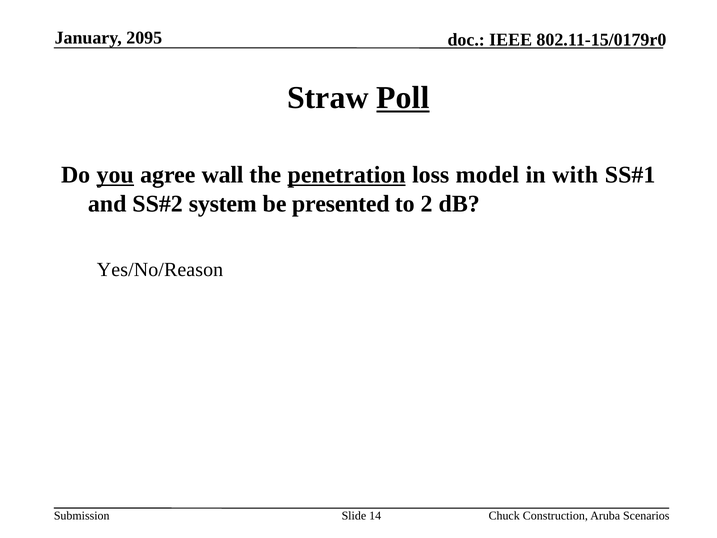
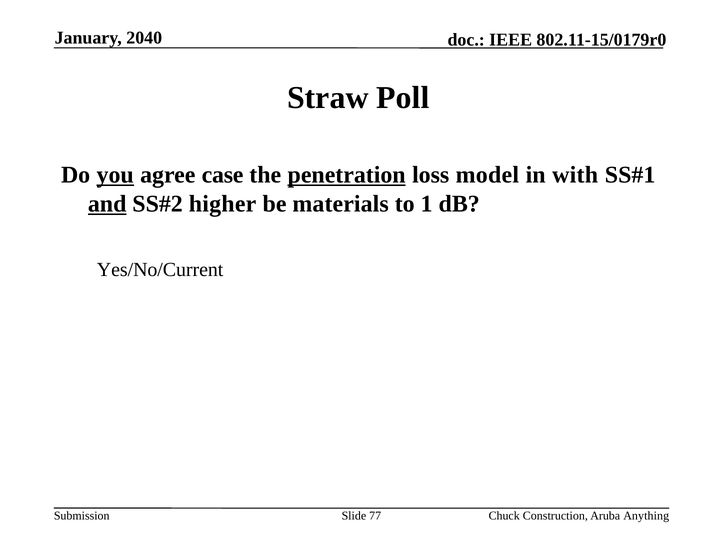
2095: 2095 -> 2040
Poll underline: present -> none
wall: wall -> case
and underline: none -> present
system: system -> higher
presented: presented -> materials
2: 2 -> 1
Yes/No/Reason: Yes/No/Reason -> Yes/No/Current
14: 14 -> 77
Scenarios: Scenarios -> Anything
